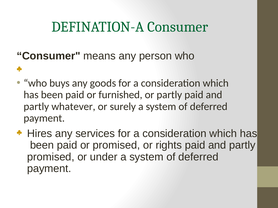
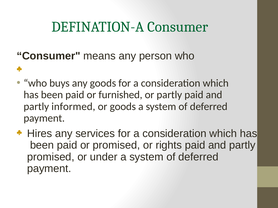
whatever: whatever -> informed
or surely: surely -> goods
